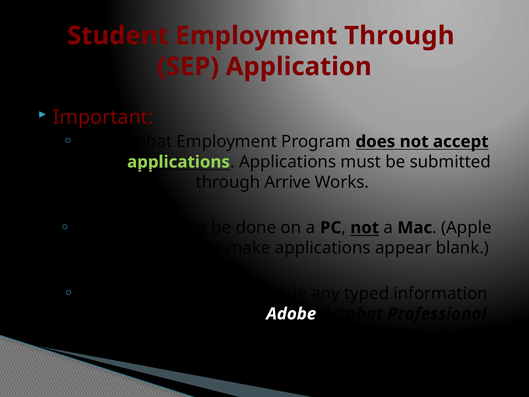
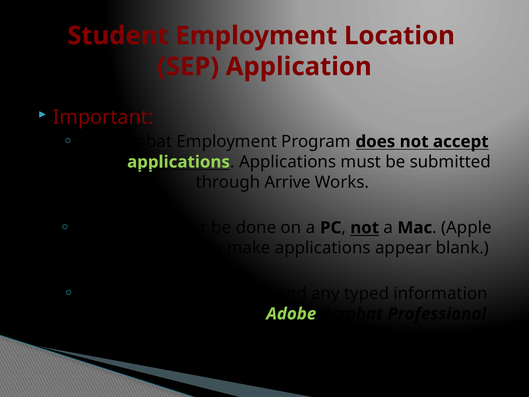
Employment Through: Through -> Location
not slide: slide -> tend
Adobe at (291, 314) colour: white -> light green
